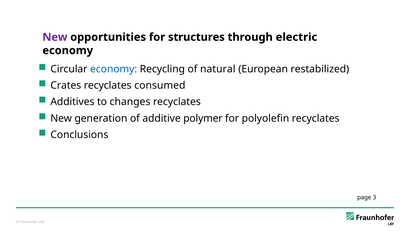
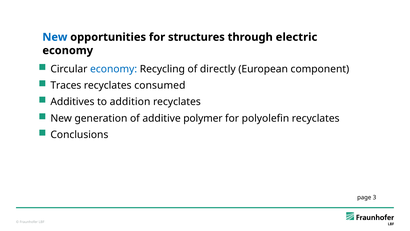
New at (55, 37) colour: purple -> blue
natural: natural -> directly
restabilized: restabilized -> component
Crates: Crates -> Traces
changes: changes -> addition
